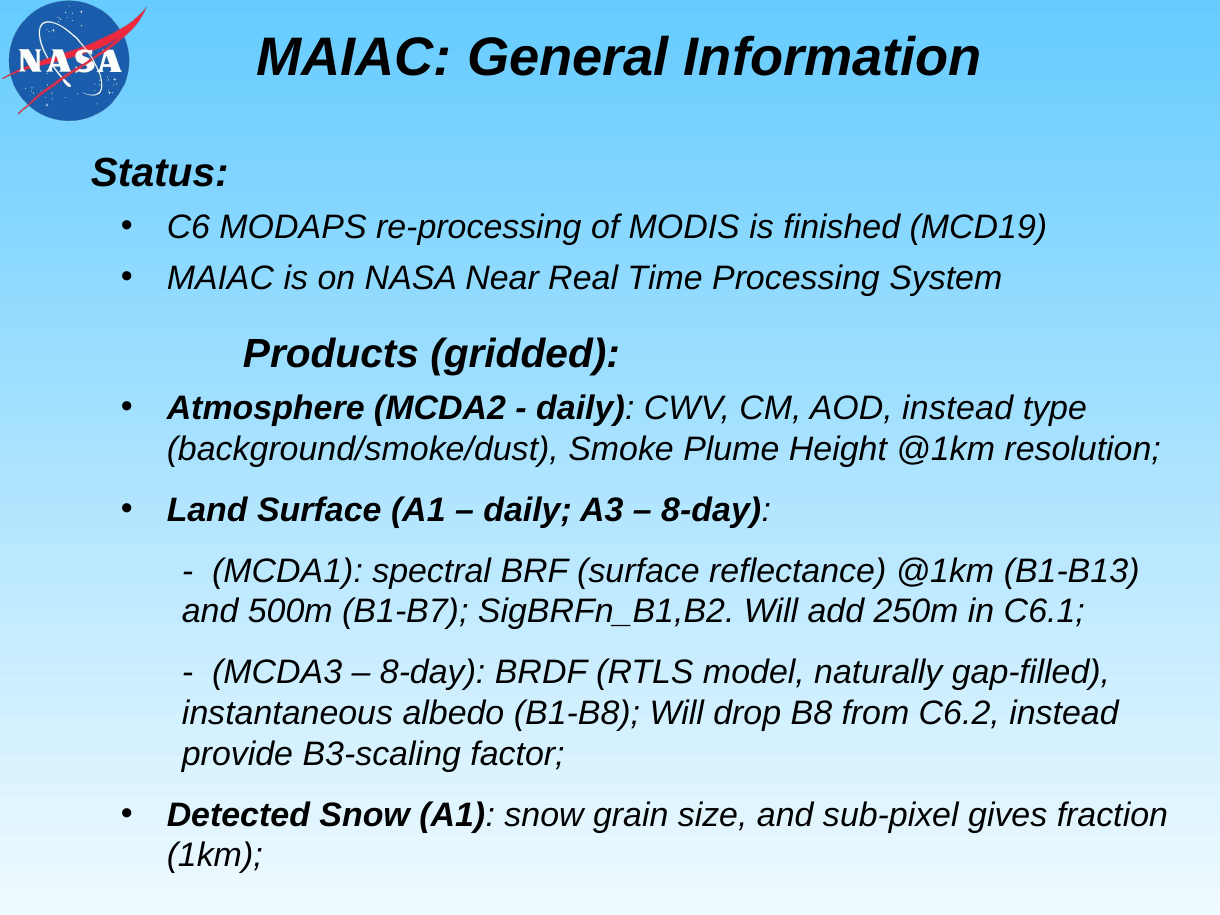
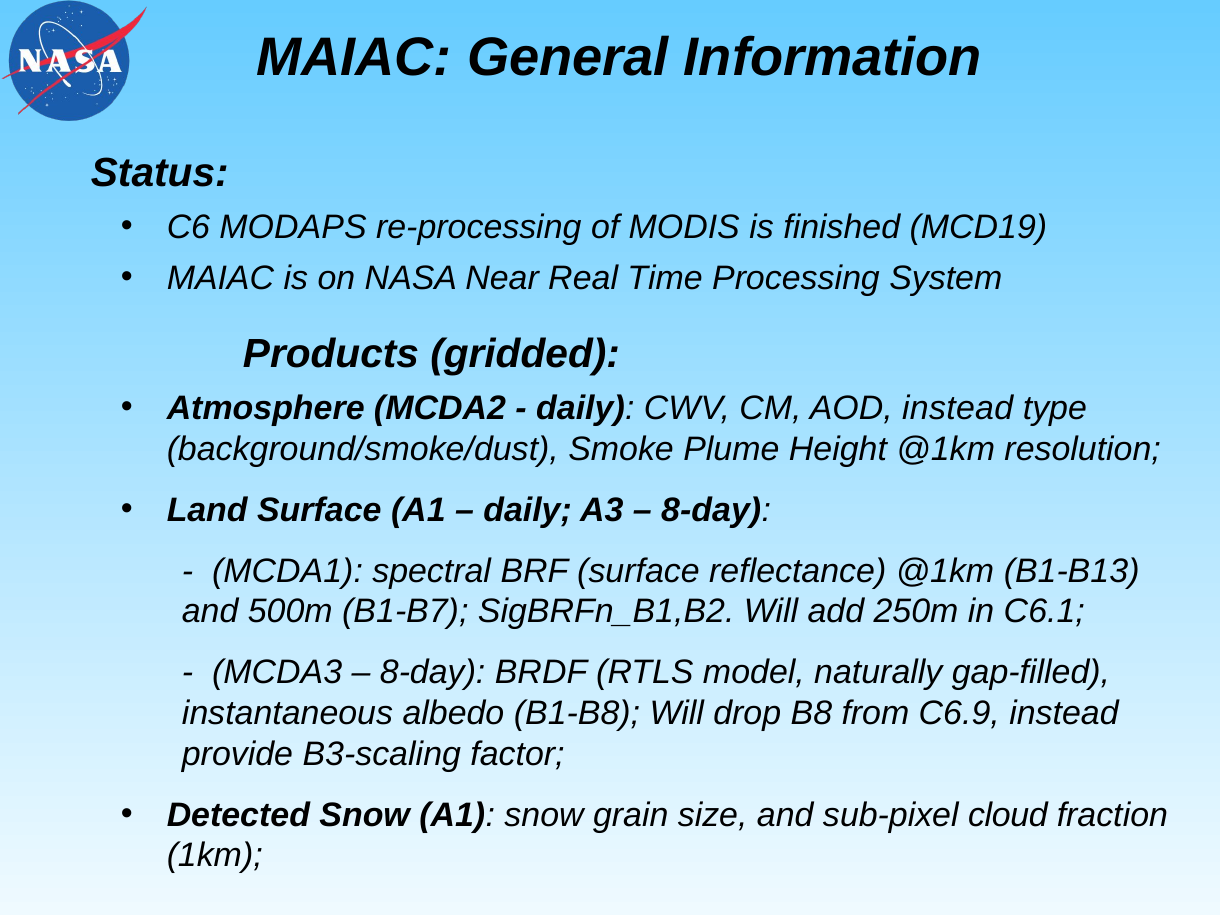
C6.2: C6.2 -> C6.9
gives: gives -> cloud
